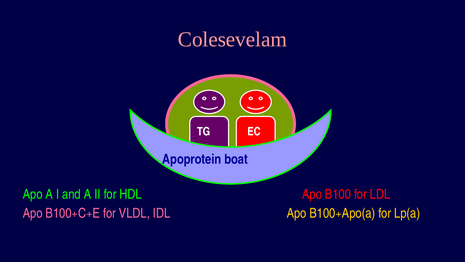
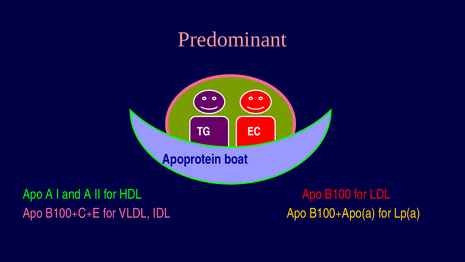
Colesevelam: Colesevelam -> Predominant
